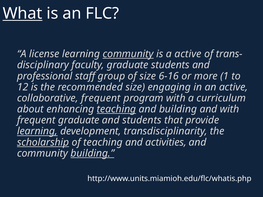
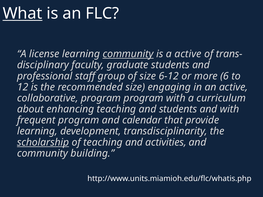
6-16: 6-16 -> 6-12
1: 1 -> 6
collaborative frequent: frequent -> program
teaching at (116, 109) underline: present -> none
and building: building -> students
frequent graduate: graduate -> program
and students: students -> calendar
learning at (37, 131) underline: present -> none
building at (92, 153) underline: present -> none
